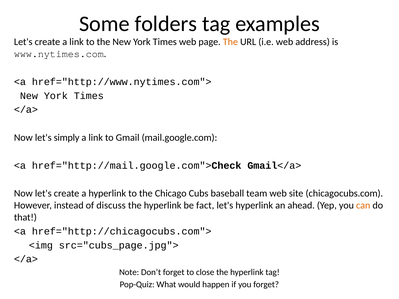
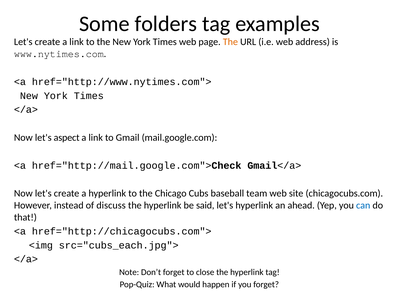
simply: simply -> aspect
fact: fact -> said
can colour: orange -> blue
src="cubs_page.jpg">: src="cubs_page.jpg"> -> src="cubs_each.jpg">
